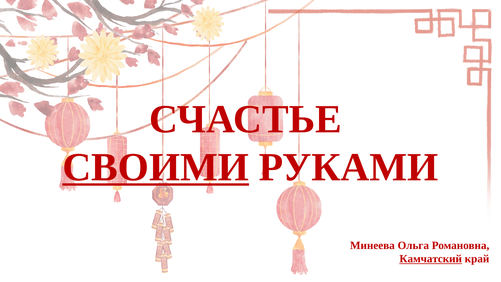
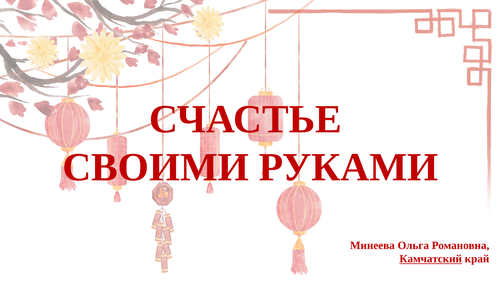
СВОИМИ underline: present -> none
